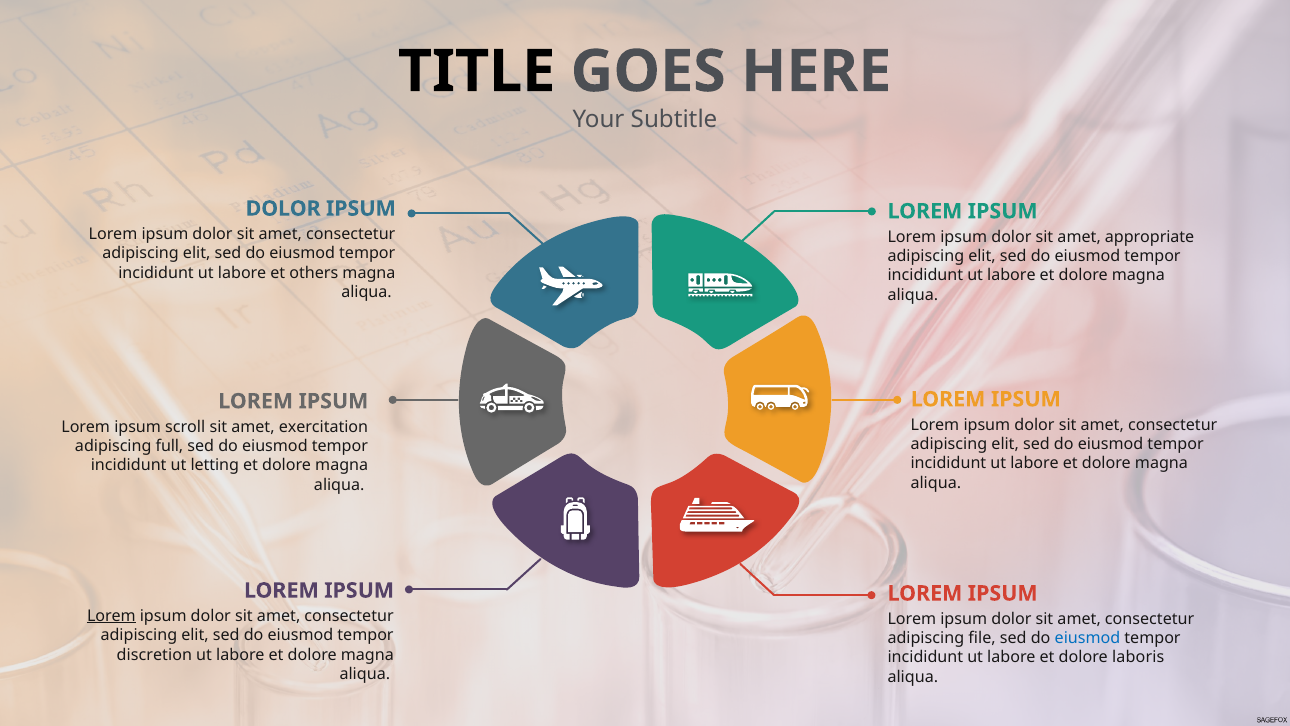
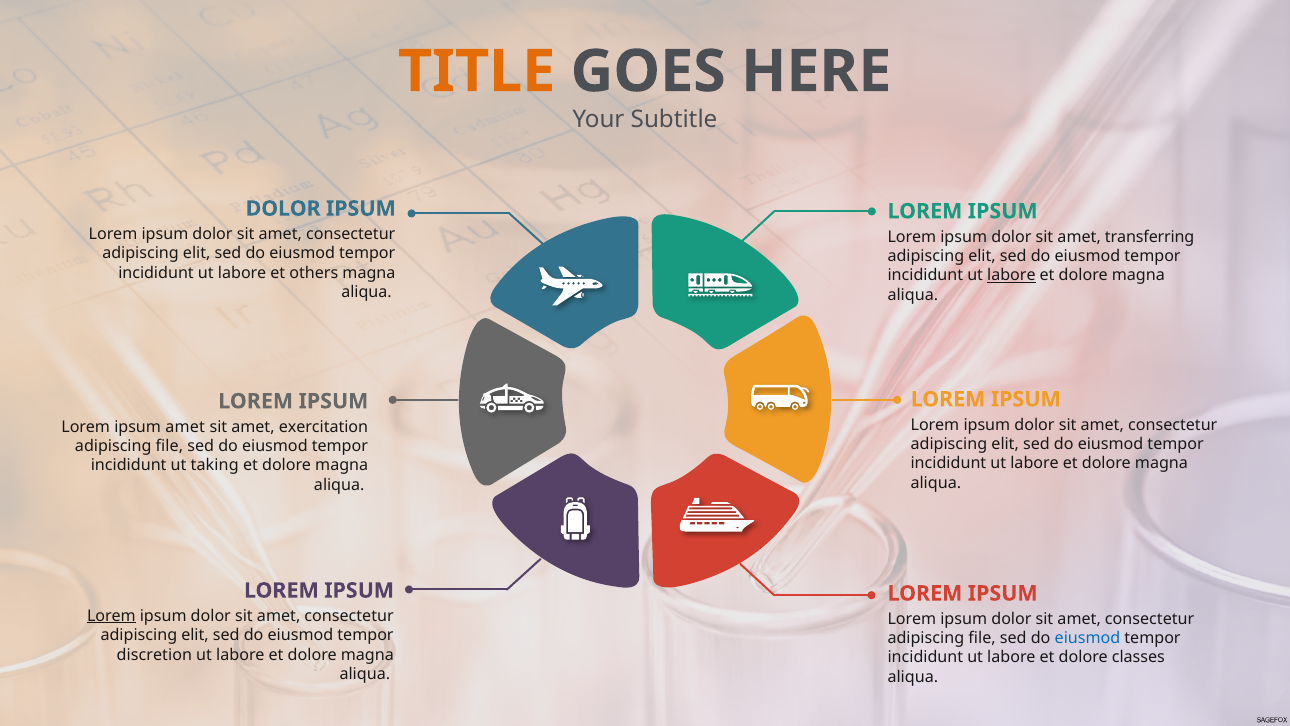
TITLE colour: black -> orange
appropriate: appropriate -> transferring
labore at (1011, 275) underline: none -> present
ipsum scroll: scroll -> amet
full at (169, 446): full -> file
letting: letting -> taking
laboris: laboris -> classes
